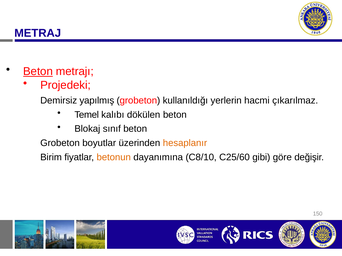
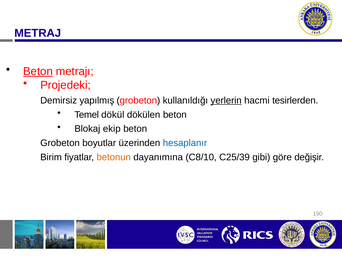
yerlerin underline: none -> present
çıkarılmaz: çıkarılmaz -> tesirlerden
kalıbı: kalıbı -> dökül
sınıf: sınıf -> ekip
hesaplanır colour: orange -> blue
C25/60: C25/60 -> C25/39
